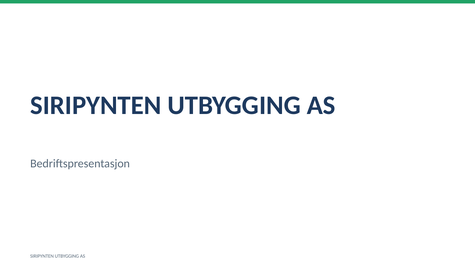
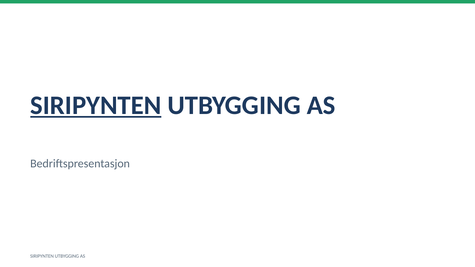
SIRIPYNTEN at (96, 105) underline: none -> present
